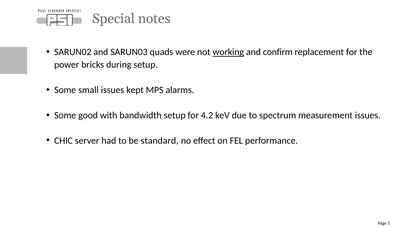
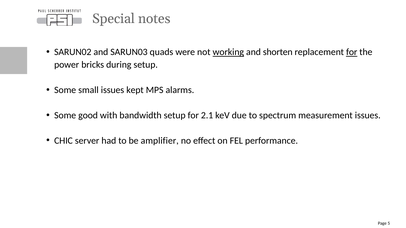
confirm: confirm -> shorten
for at (352, 52) underline: none -> present
4.2: 4.2 -> 2.1
standard: standard -> amplifier
